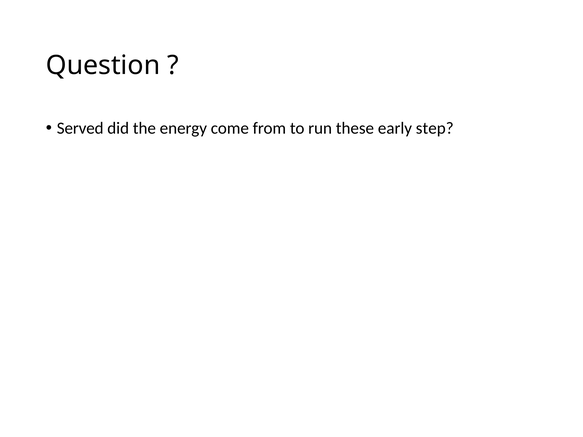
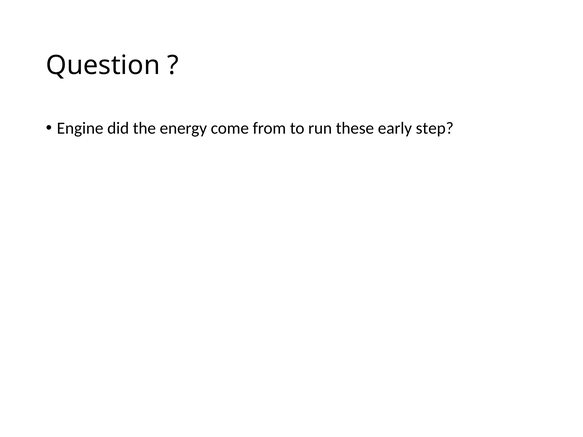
Served: Served -> Engine
